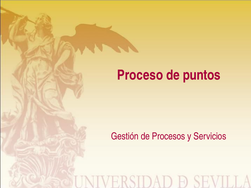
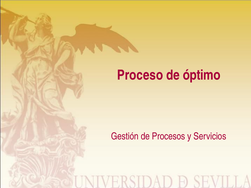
puntos: puntos -> óptimo
